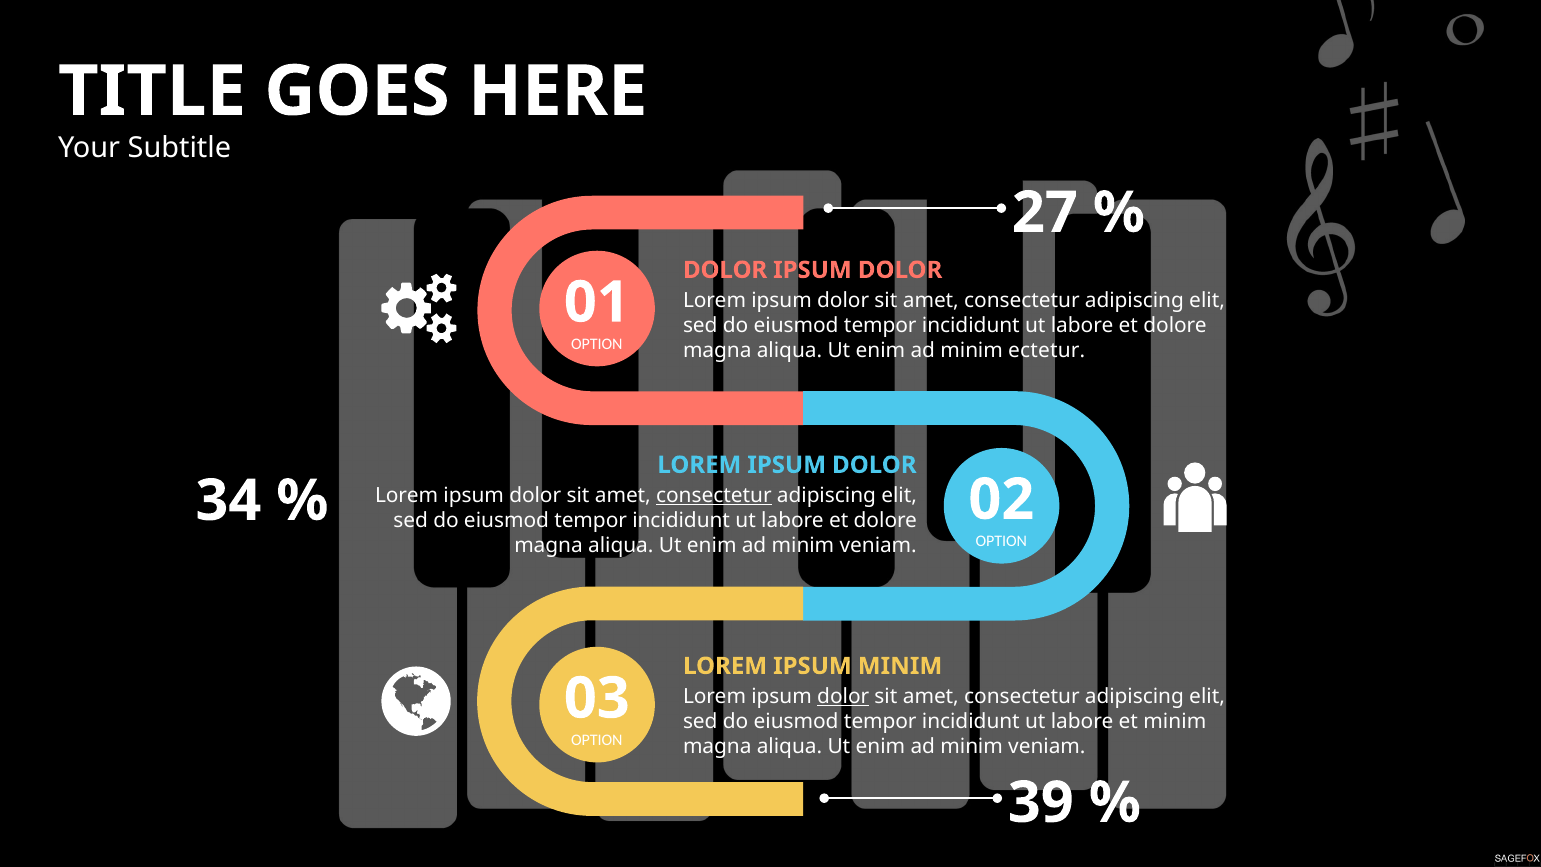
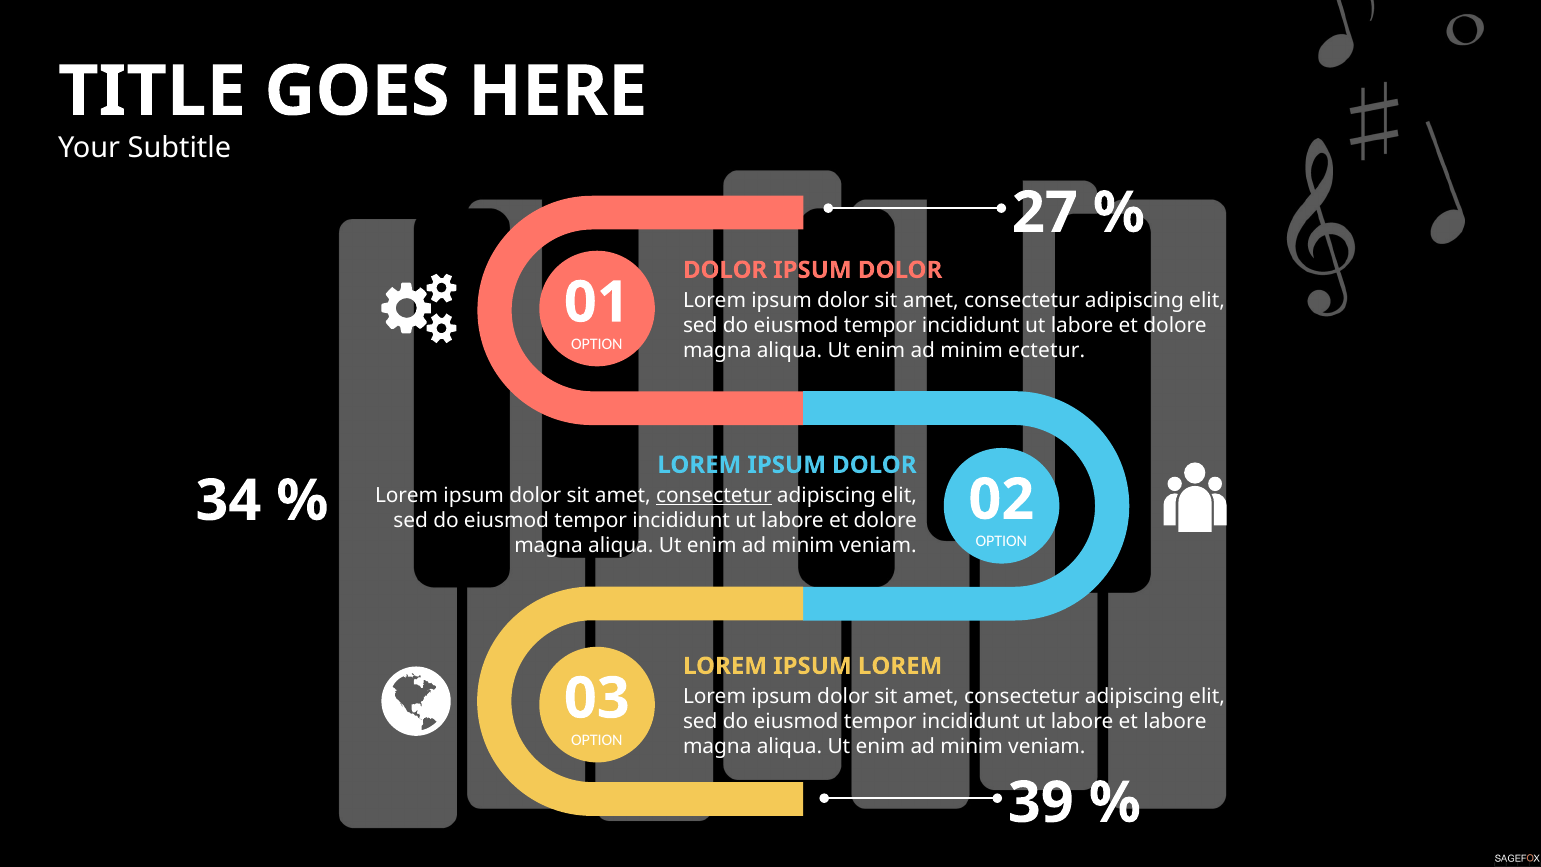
IPSUM MINIM: MINIM -> LOREM
dolor at (843, 697) underline: present -> none
et minim: minim -> labore
